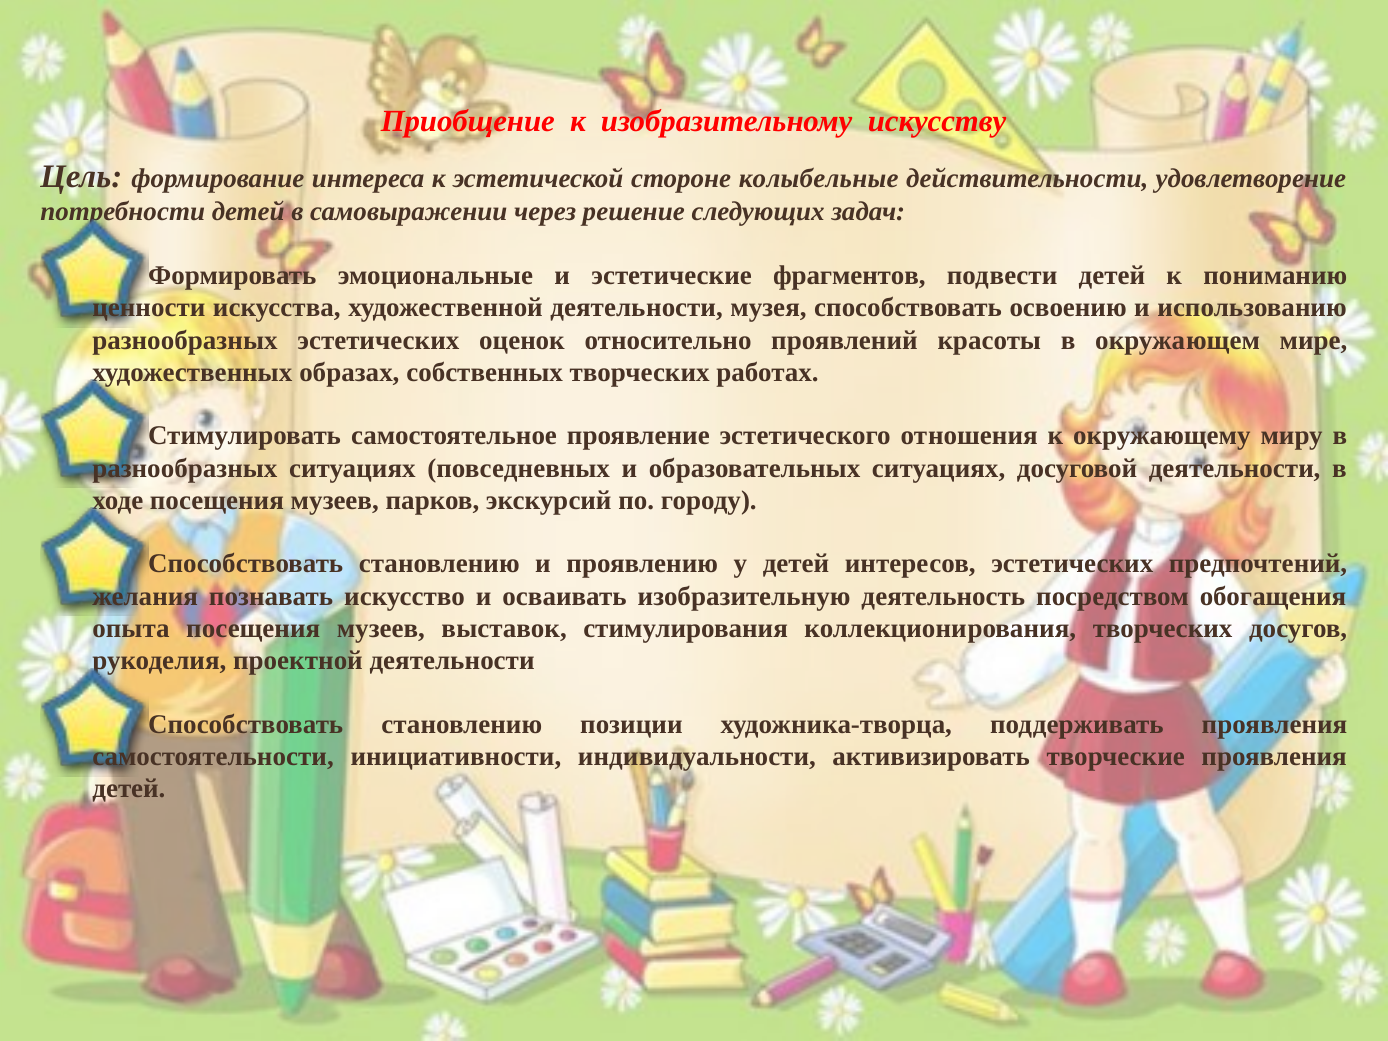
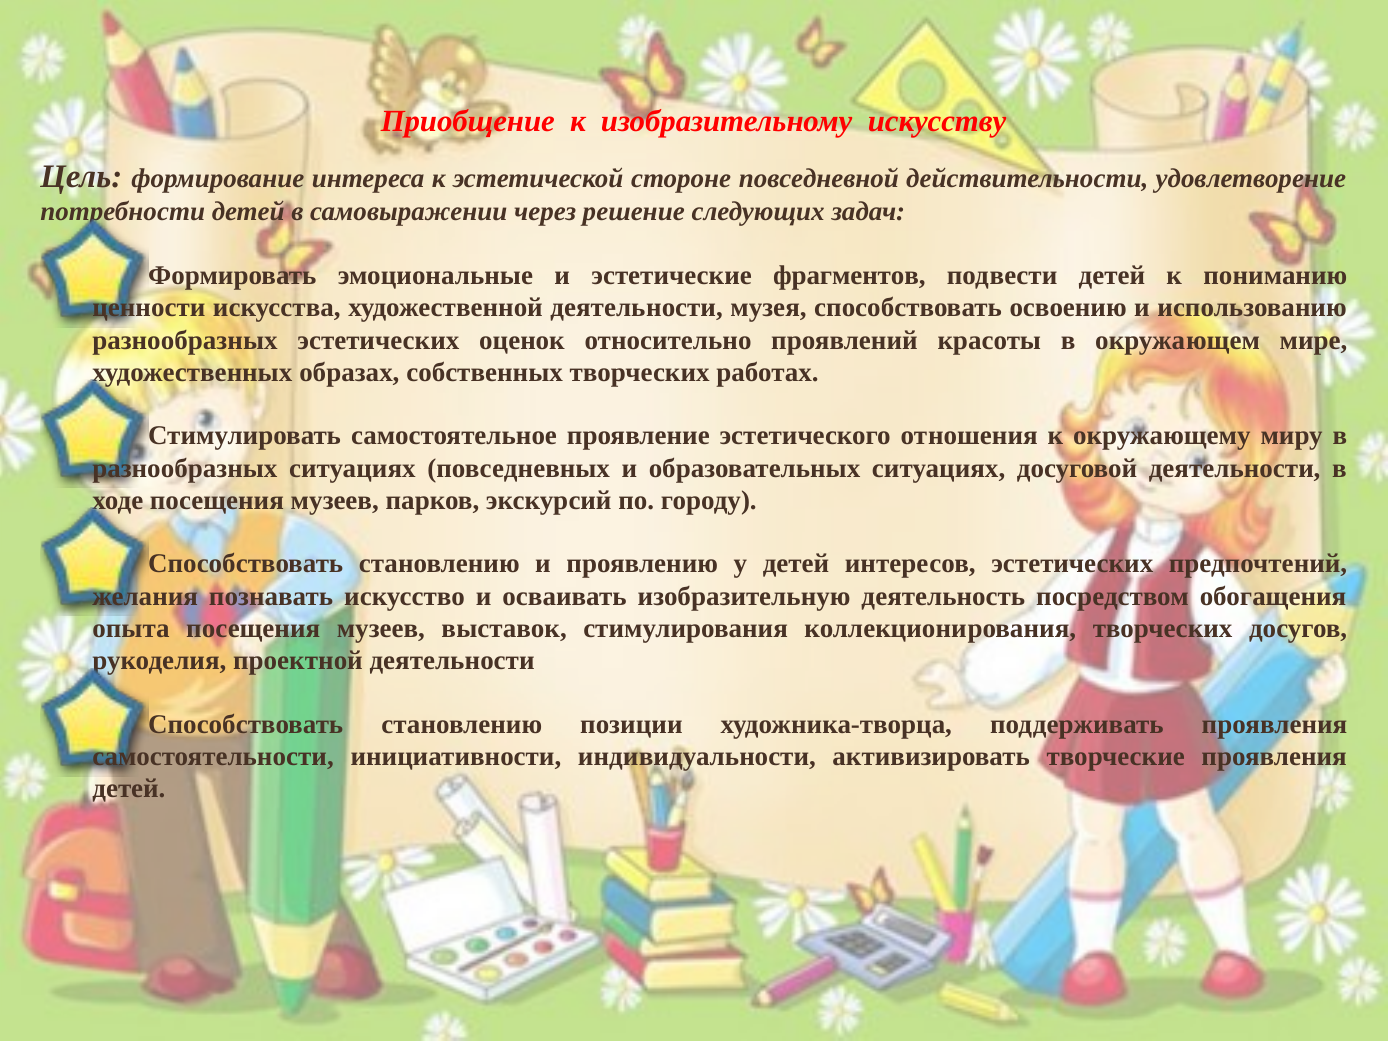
колыбельные: колыбельные -> повседневной
